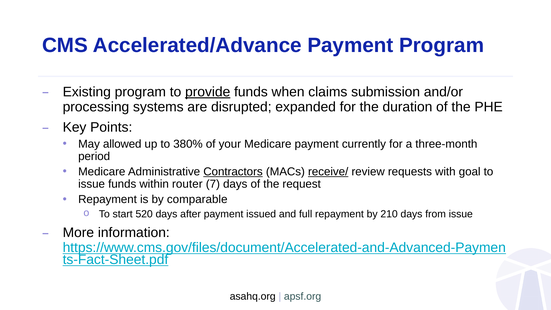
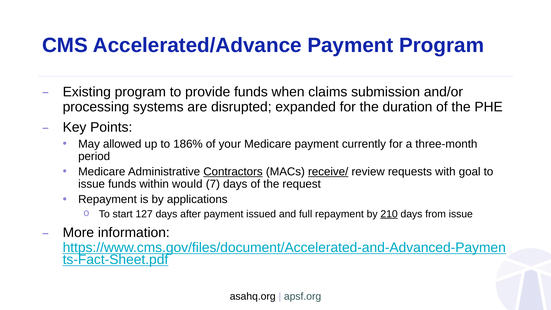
provide underline: present -> none
380%: 380% -> 186%
router: router -> would
comparable: comparable -> applications
520: 520 -> 127
210 underline: none -> present
